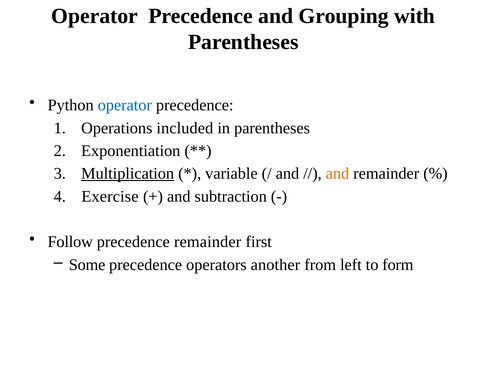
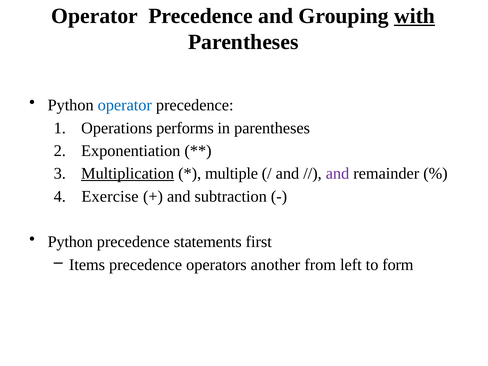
with underline: none -> present
included: included -> performs
variable: variable -> multiple
and at (338, 174) colour: orange -> purple
Follow at (70, 242): Follow -> Python
precedence remainder: remainder -> statements
Some: Some -> Items
